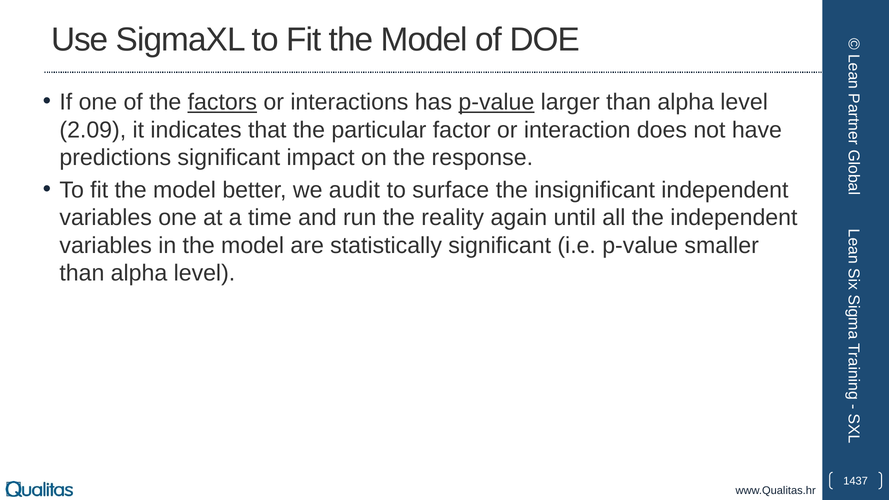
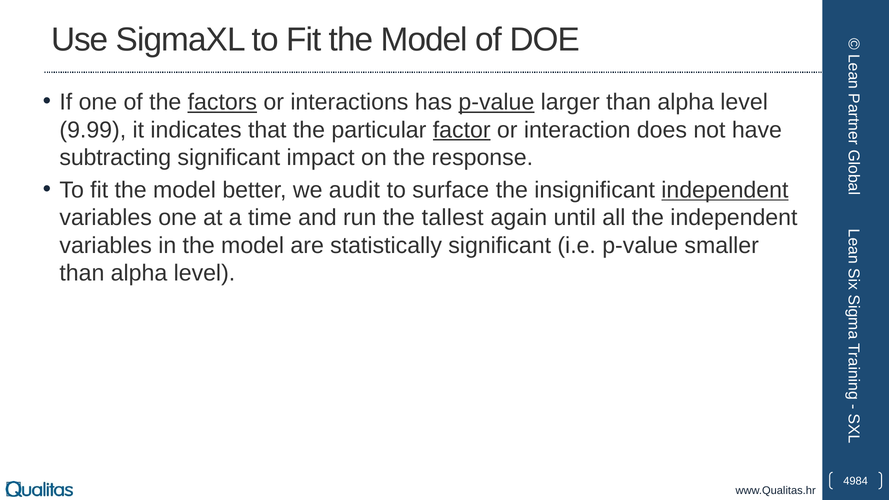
2.09: 2.09 -> 9.99
factor underline: none -> present
predictions: predictions -> subtracting
independent at (725, 190) underline: none -> present
reality: reality -> tallest
1437: 1437 -> 4984
